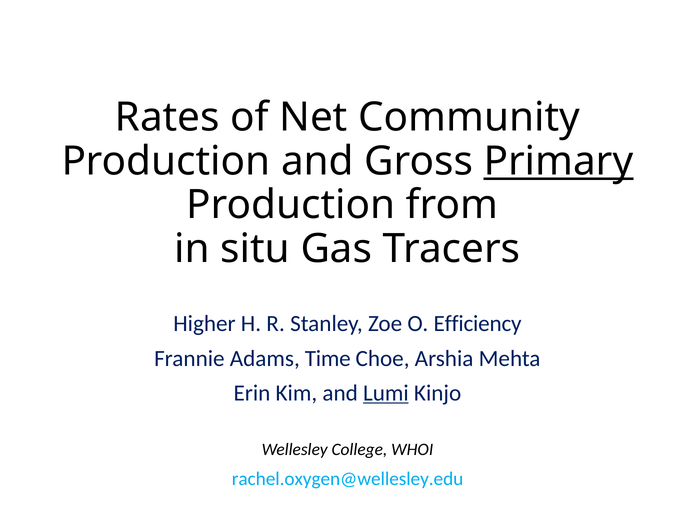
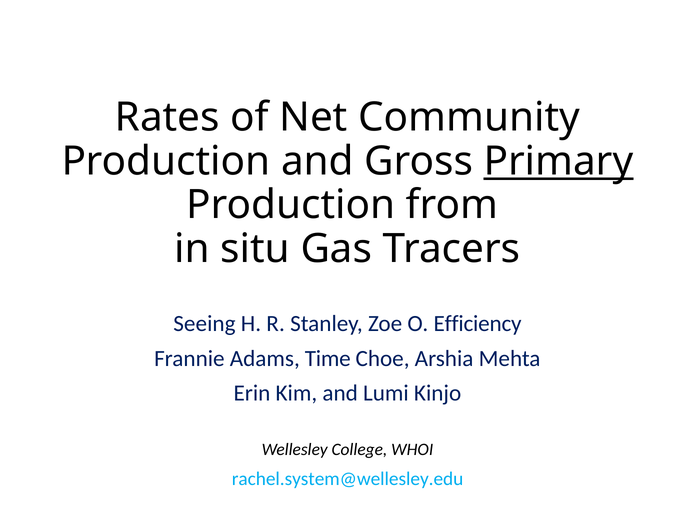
Higher: Higher -> Seeing
Lumi underline: present -> none
rachel.oxygen@wellesley.edu: rachel.oxygen@wellesley.edu -> rachel.system@wellesley.edu
